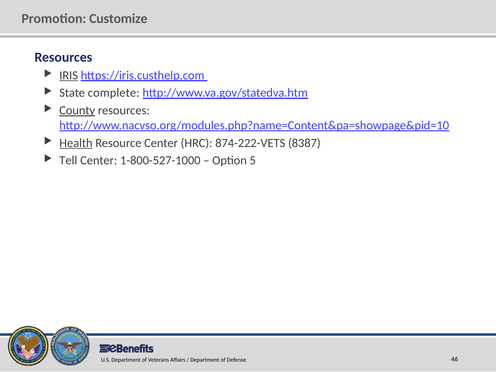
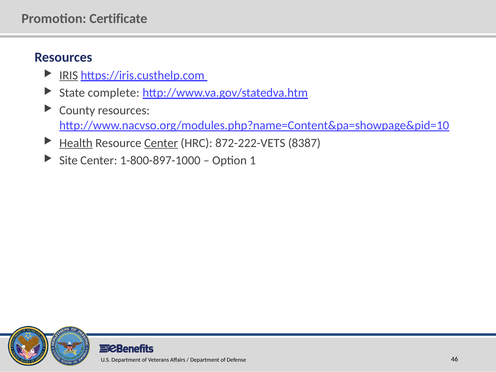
Customize: Customize -> Certificate
County underline: present -> none
Center at (161, 143) underline: none -> present
874-222-VETS: 874-222-VETS -> 872-222-VETS
Tell: Tell -> Site
1-800-527-1000: 1-800-527-1000 -> 1-800-897-1000
5: 5 -> 1
